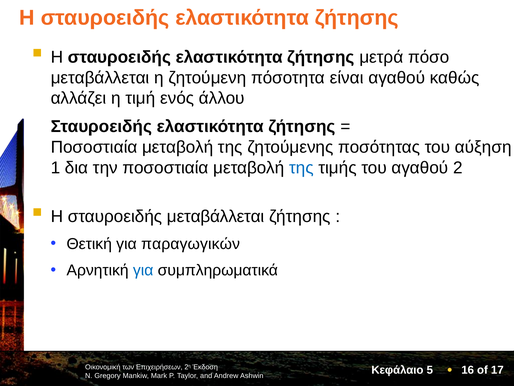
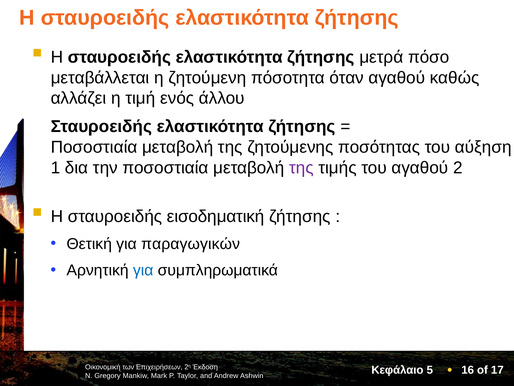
είναι: είναι -> όταν
της at (301, 168) colour: blue -> purple
σταυροειδής μεταβάλλεται: μεταβάλλεται -> εισοδηματική
